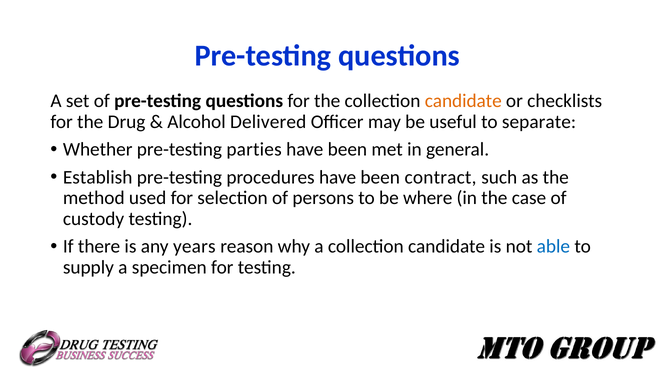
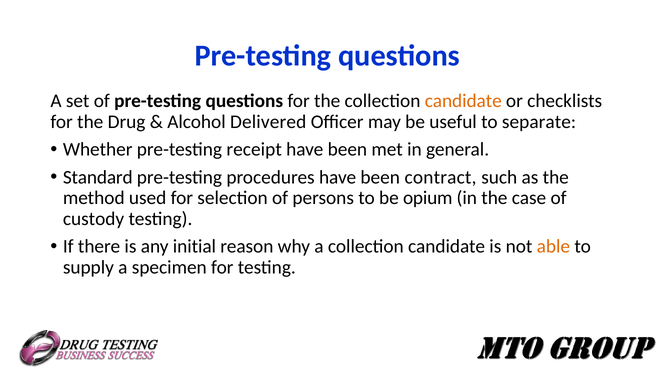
parties: parties -> receipt
Establish: Establish -> Standard
where: where -> opium
years: years -> initial
able colour: blue -> orange
